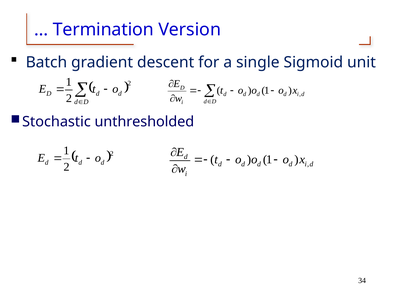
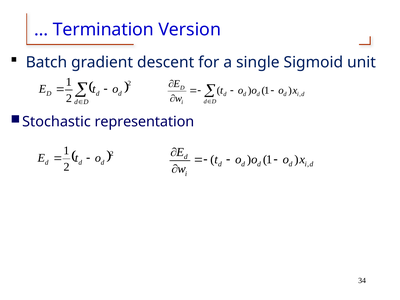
unthresholded: unthresholded -> representation
